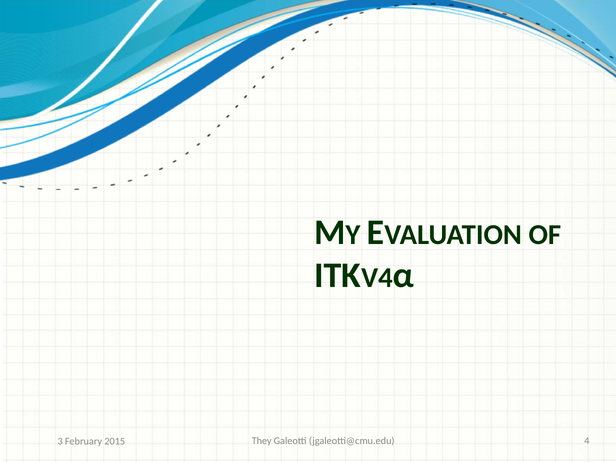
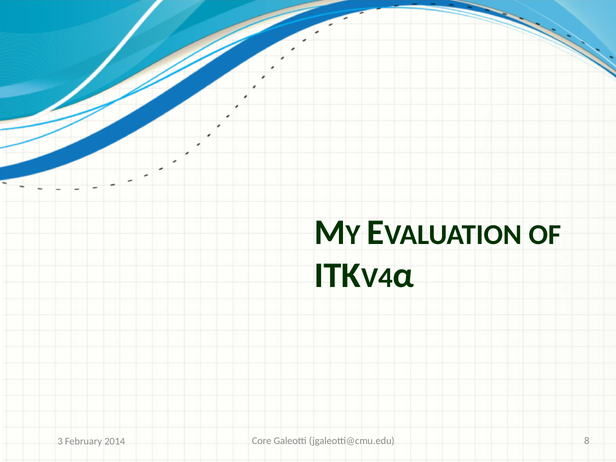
They: They -> Core
4: 4 -> 8
2015: 2015 -> 2014
